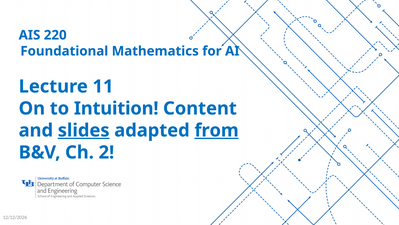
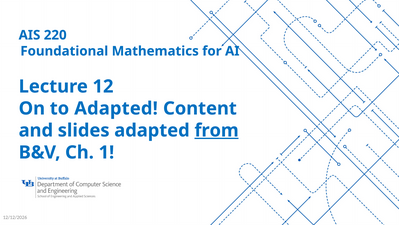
11: 11 -> 12
to Intuition: Intuition -> Adapted
slides underline: present -> none
2: 2 -> 1
